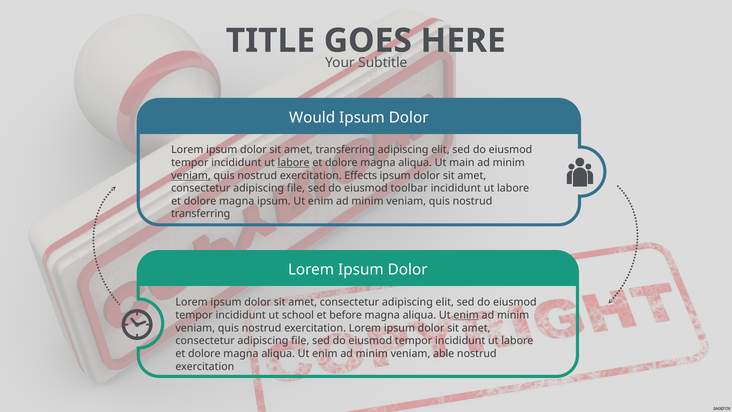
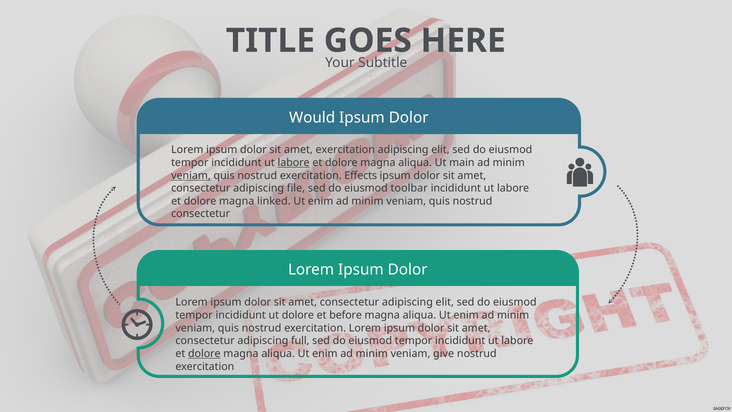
amet transferring: transferring -> exercitation
magna ipsum: ipsum -> linked
transferring at (201, 214): transferring -> consectetur
ut school: school -> dolore
enim at (466, 315) underline: present -> none
file at (300, 341): file -> full
dolore at (204, 354) underline: none -> present
able: able -> give
